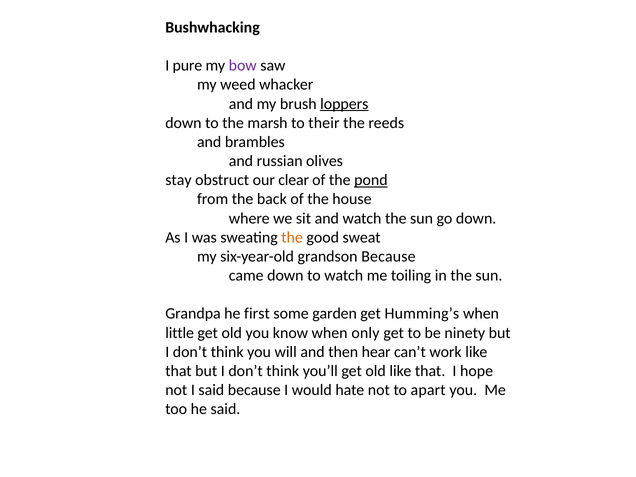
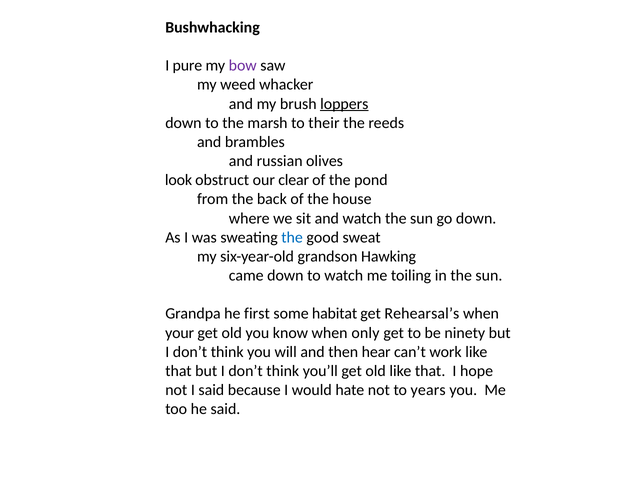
stay: stay -> look
pond underline: present -> none
the at (292, 237) colour: orange -> blue
grandson Because: Because -> Hawking
garden: garden -> habitat
Humming’s: Humming’s -> Rehearsal’s
little: little -> your
apart: apart -> years
